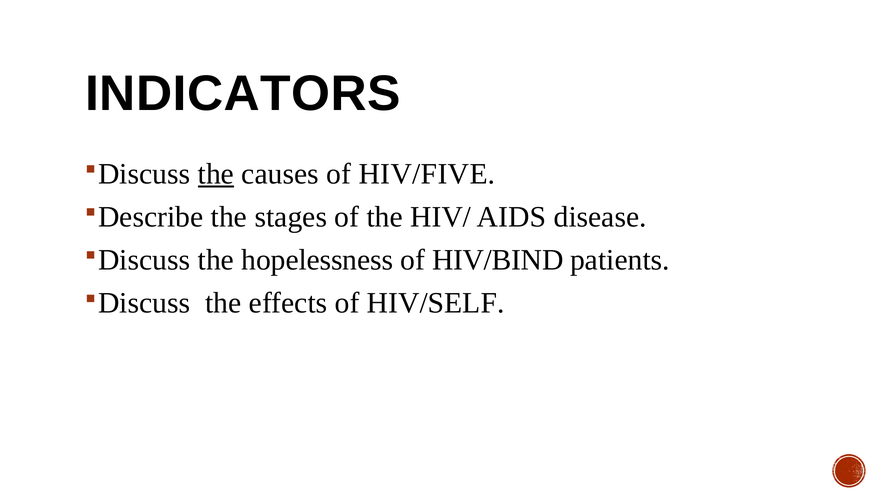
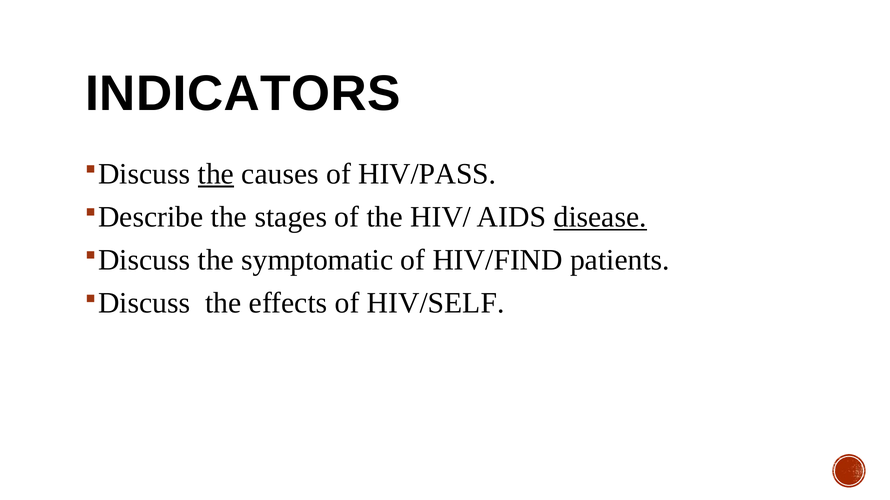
HIV/FIVE: HIV/FIVE -> HIV/PASS
disease underline: none -> present
hopelessness: hopelessness -> symptomatic
HIV/BIND: HIV/BIND -> HIV/FIND
